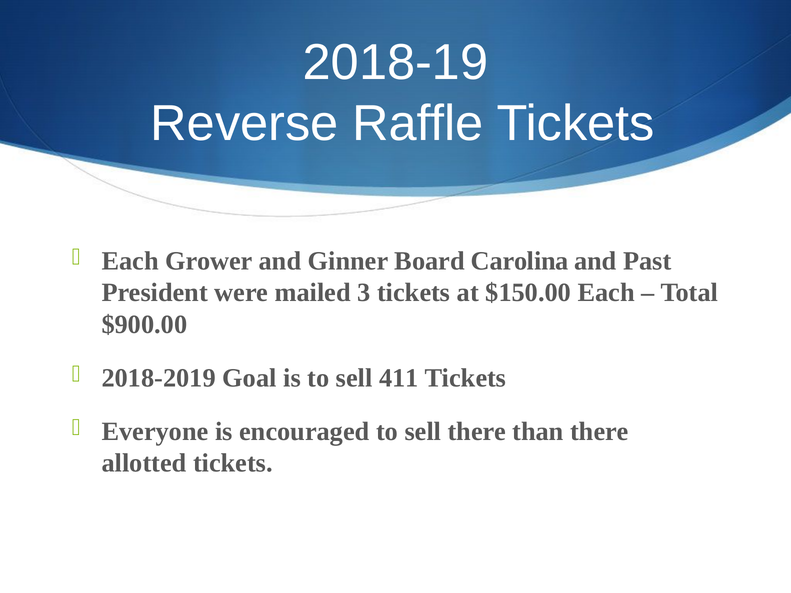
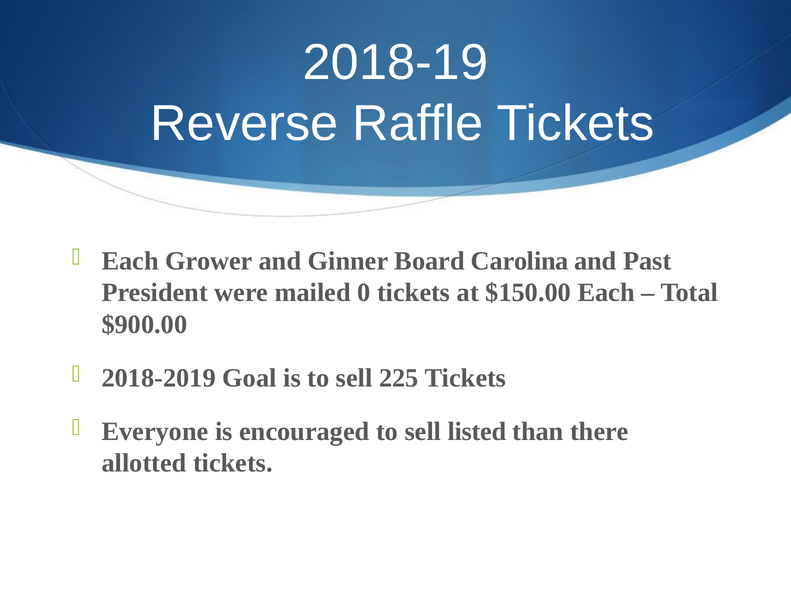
3: 3 -> 0
411: 411 -> 225
sell there: there -> listed
